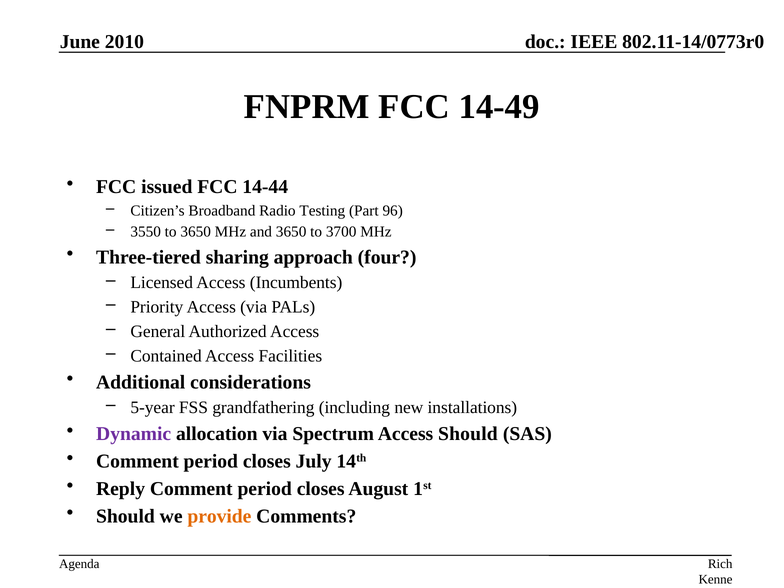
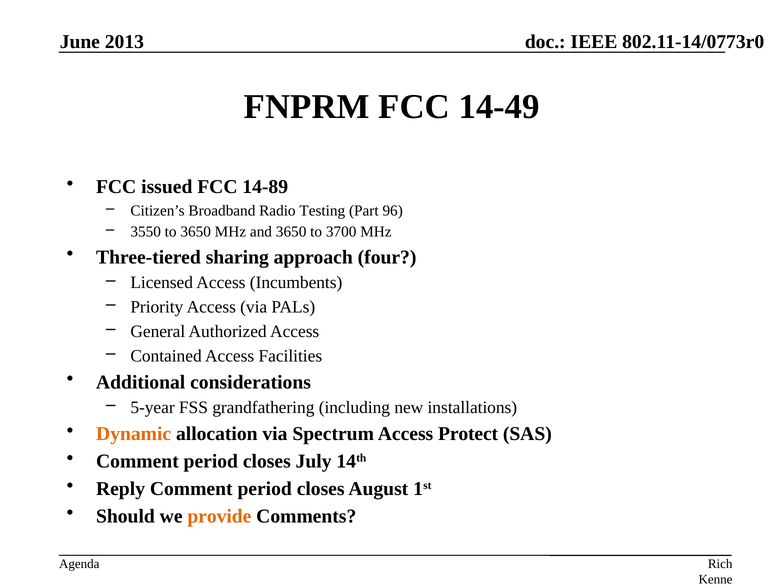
2010: 2010 -> 2013
14-44: 14-44 -> 14-89
Dynamic colour: purple -> orange
Access Should: Should -> Protect
